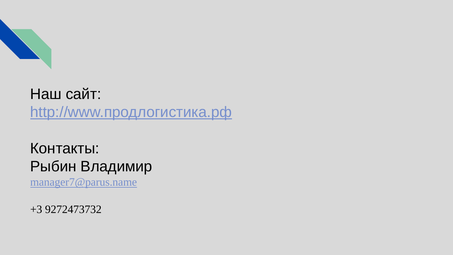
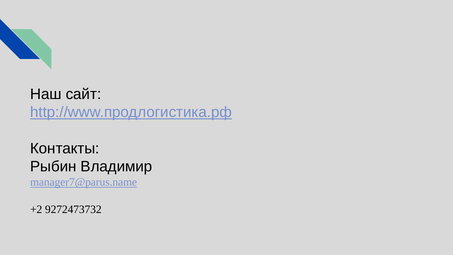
+3: +3 -> +2
